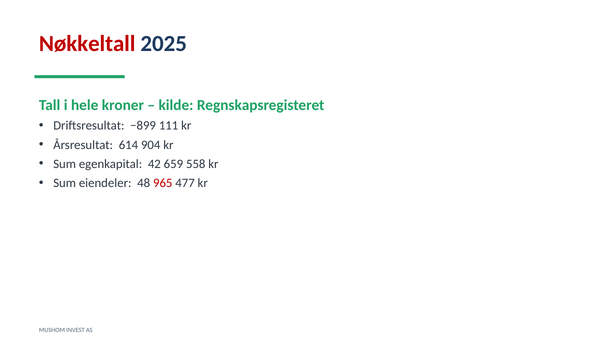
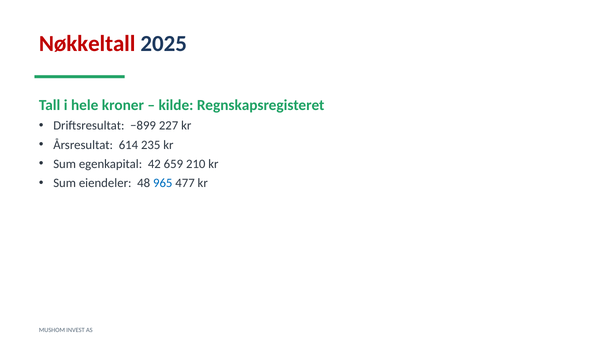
111: 111 -> 227
904: 904 -> 235
558: 558 -> 210
965 colour: red -> blue
